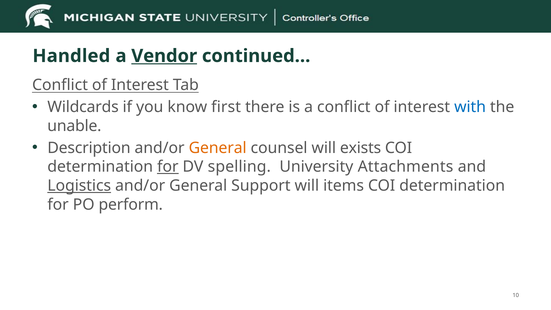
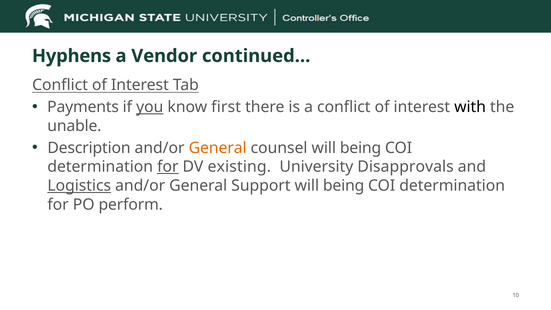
Handled: Handled -> Hyphens
Vendor underline: present -> none
Wildcards: Wildcards -> Payments
you underline: none -> present
with colour: blue -> black
counsel will exists: exists -> being
spelling: spelling -> existing
Attachments: Attachments -> Disapprovals
items at (344, 186): items -> being
